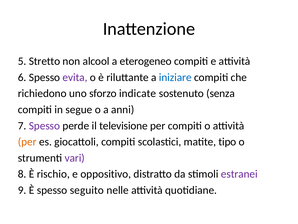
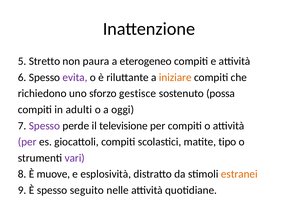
alcool: alcool -> paura
iniziare colour: blue -> orange
indicate: indicate -> gestisce
senza: senza -> possa
segue: segue -> adulti
anni: anni -> oggi
per at (27, 141) colour: orange -> purple
rischio: rischio -> muove
oppositivo: oppositivo -> esplosività
estranei colour: purple -> orange
